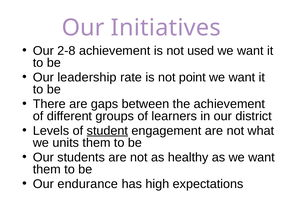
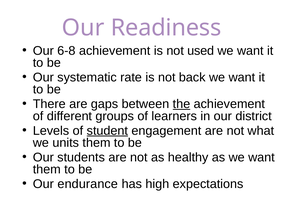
Initiatives: Initiatives -> Readiness
2-8: 2-8 -> 6-8
leadership: leadership -> systematic
point: point -> back
the underline: none -> present
